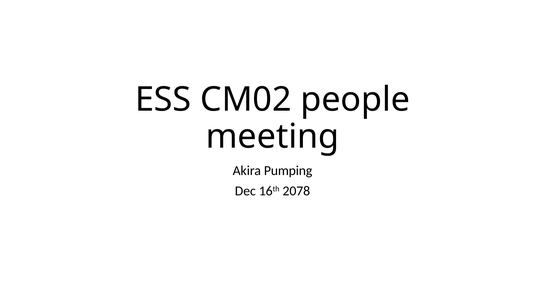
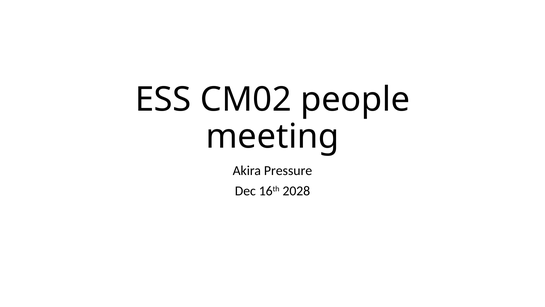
Pumping: Pumping -> Pressure
2078: 2078 -> 2028
